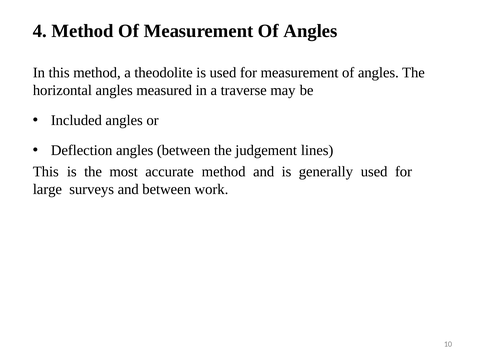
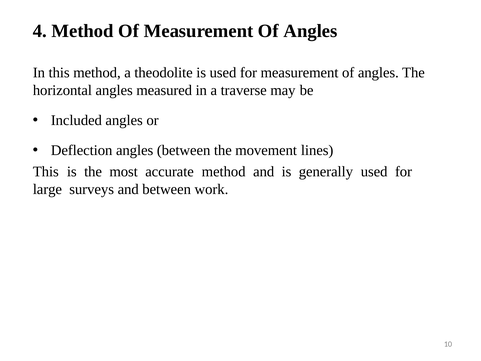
judgement: judgement -> movement
